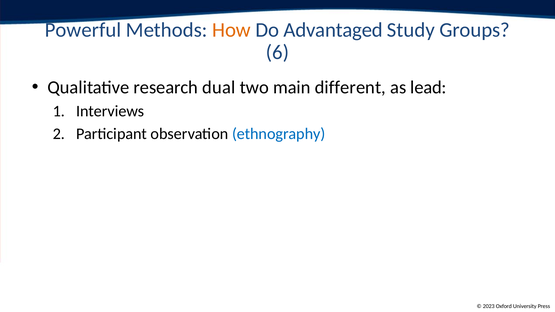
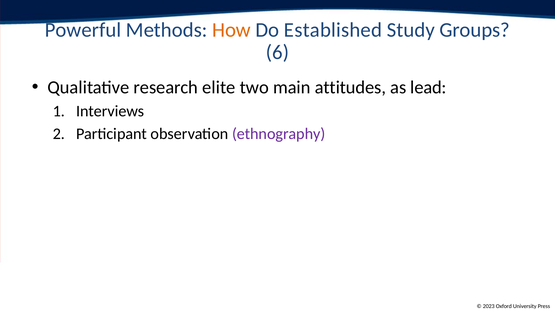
Advantaged: Advantaged -> Established
dual: dual -> elite
different: different -> attitudes
ethnography colour: blue -> purple
